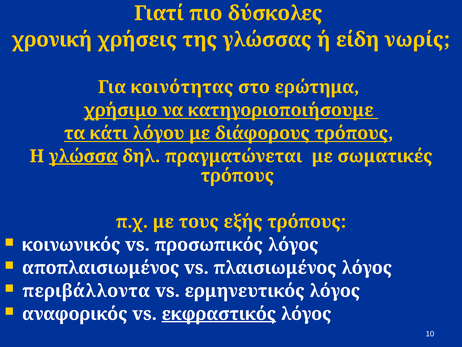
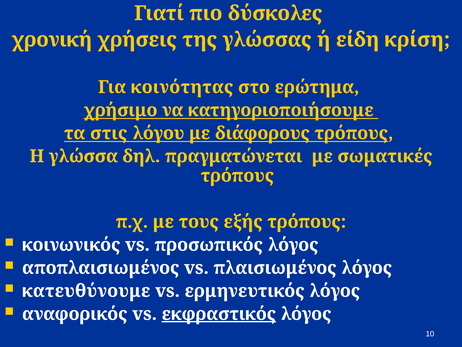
νωρίς: νωρίς -> κρίση
κάτι: κάτι -> στις
γλώσσα underline: present -> none
περιβάλλοντα: περιβάλλοντα -> κατευθύνουμε
